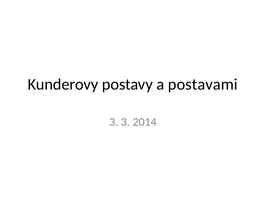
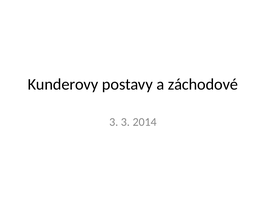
postavami: postavami -> záchodové
